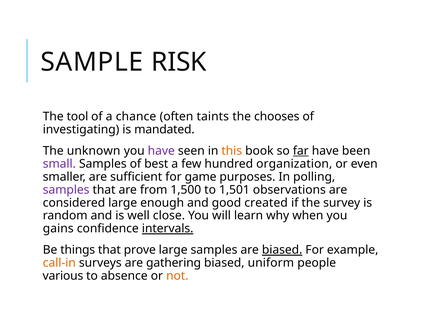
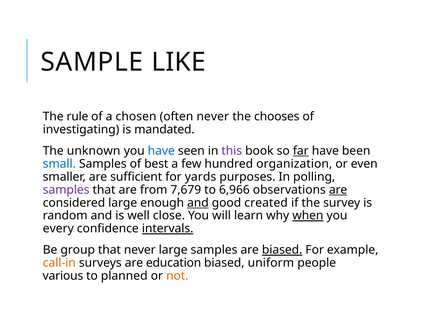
RISK: RISK -> LIKE
tool: tool -> rule
chance: chance -> chosen
often taints: taints -> never
have at (161, 151) colour: purple -> blue
this colour: orange -> purple
small colour: purple -> blue
game: game -> yards
1,500: 1,500 -> 7,679
1,501: 1,501 -> 6,966
are at (338, 190) underline: none -> present
and at (198, 203) underline: none -> present
when underline: none -> present
gains: gains -> every
things: things -> group
that prove: prove -> never
gathering: gathering -> education
absence: absence -> planned
